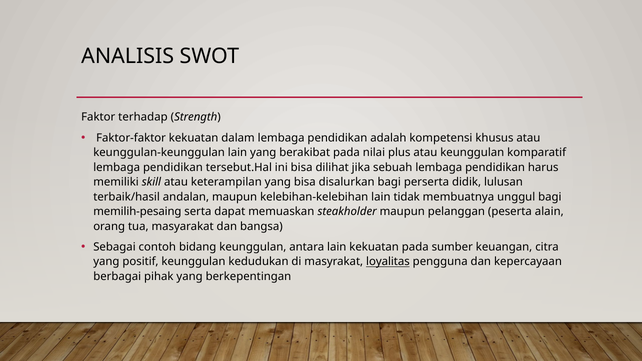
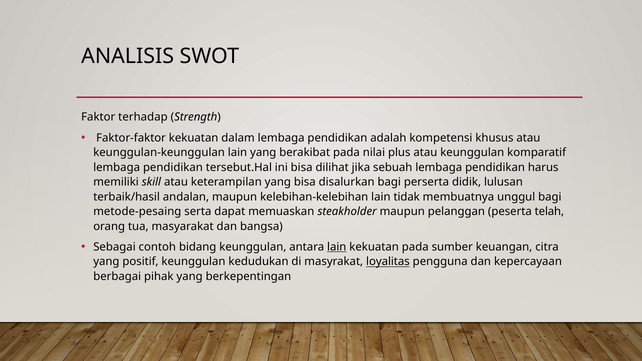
memilih-pesaing: memilih-pesaing -> metode-pesaing
alain: alain -> telah
lain at (337, 247) underline: none -> present
